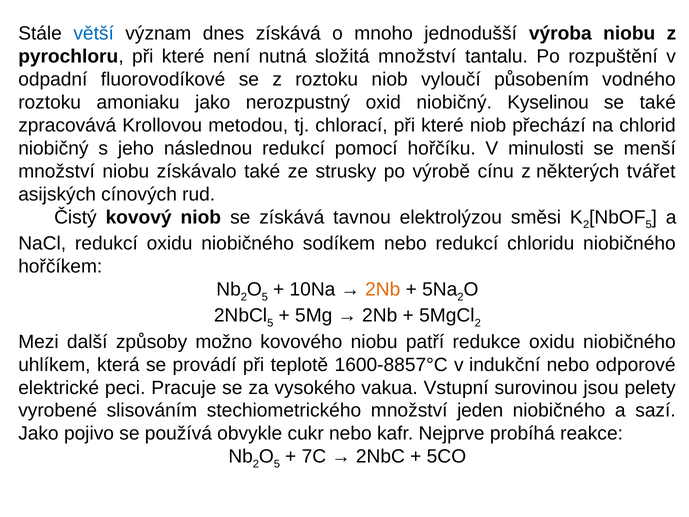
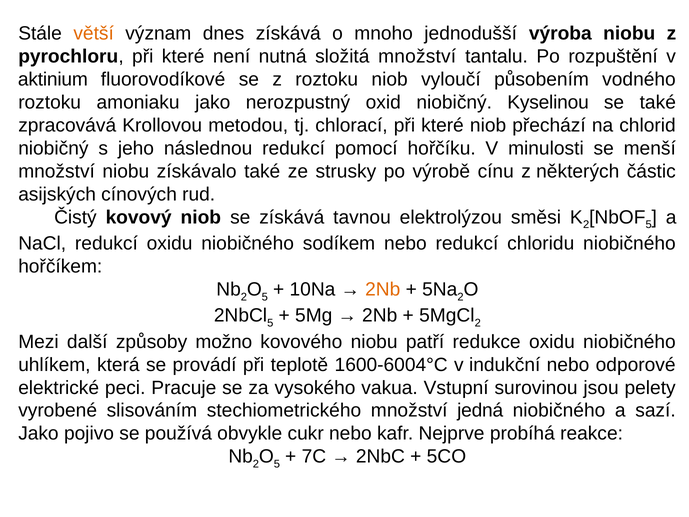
větší colour: blue -> orange
odpadní: odpadní -> aktinium
tvářet: tvářet -> částic
1600-8857°C: 1600-8857°C -> 1600-6004°C
jeden: jeden -> jedná
